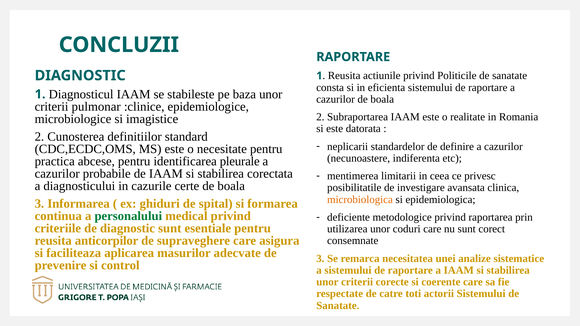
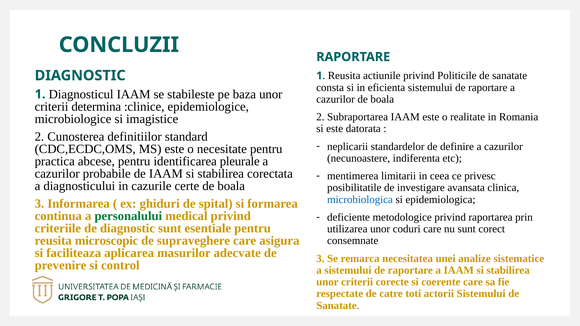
pulmonar: pulmonar -> determina
microbiologica colour: orange -> blue
anticorpilor: anticorpilor -> microscopic
